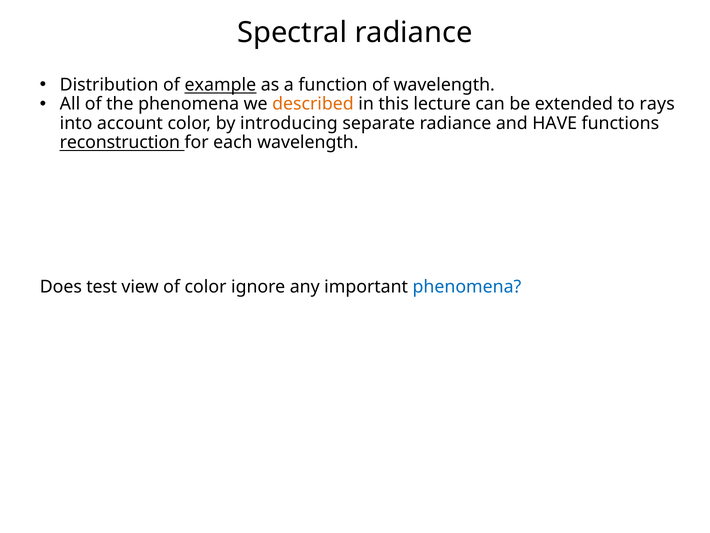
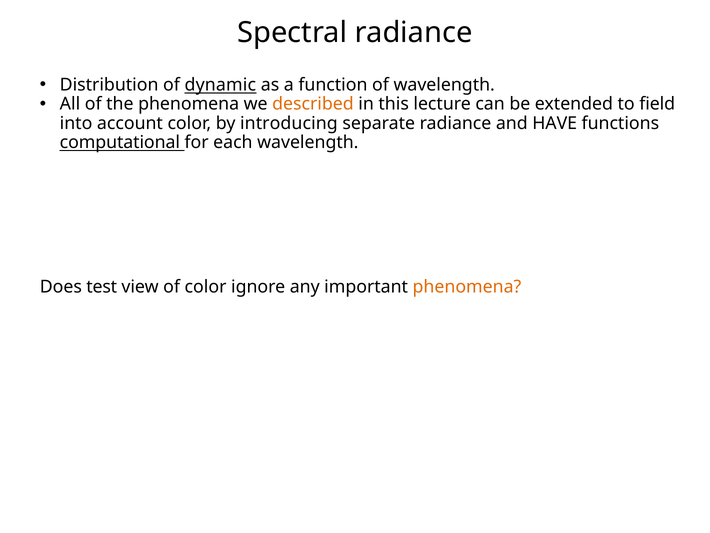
example: example -> dynamic
rays: rays -> field
reconstruction: reconstruction -> computational
phenomena at (467, 287) colour: blue -> orange
